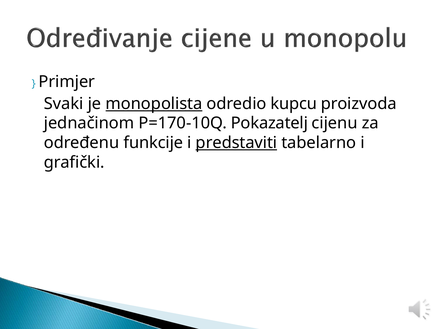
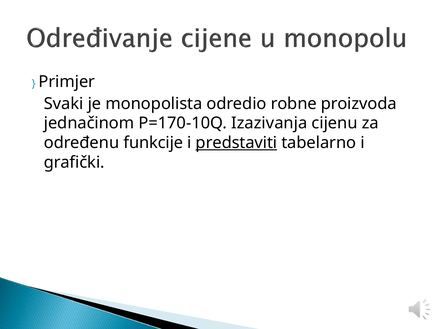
monopolista underline: present -> none
kupcu: kupcu -> robne
Pokazatelj: Pokazatelj -> Izazivanja
